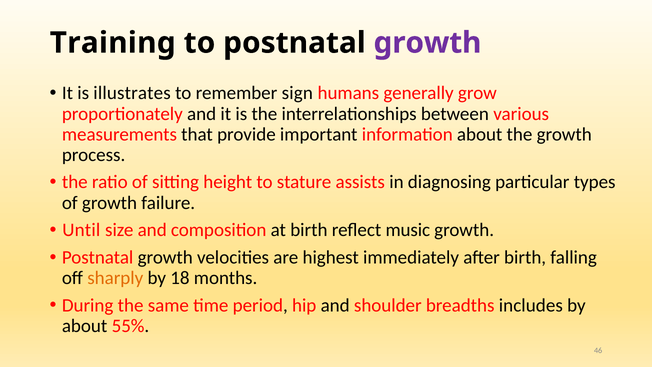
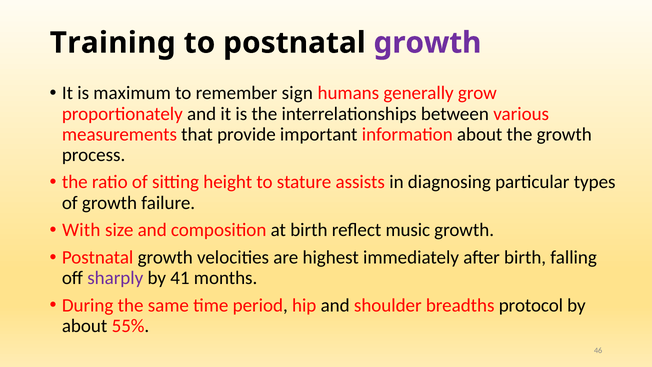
illustrates: illustrates -> maximum
Until: Until -> With
sharply colour: orange -> purple
18: 18 -> 41
includes: includes -> protocol
